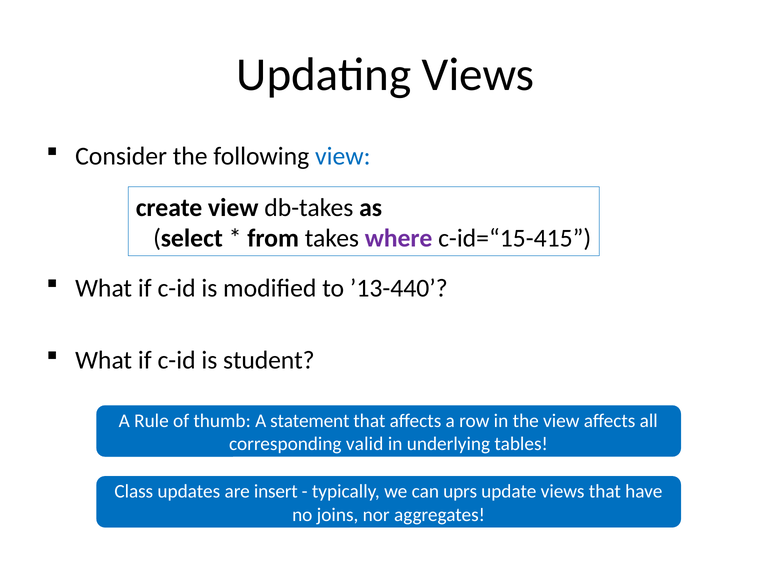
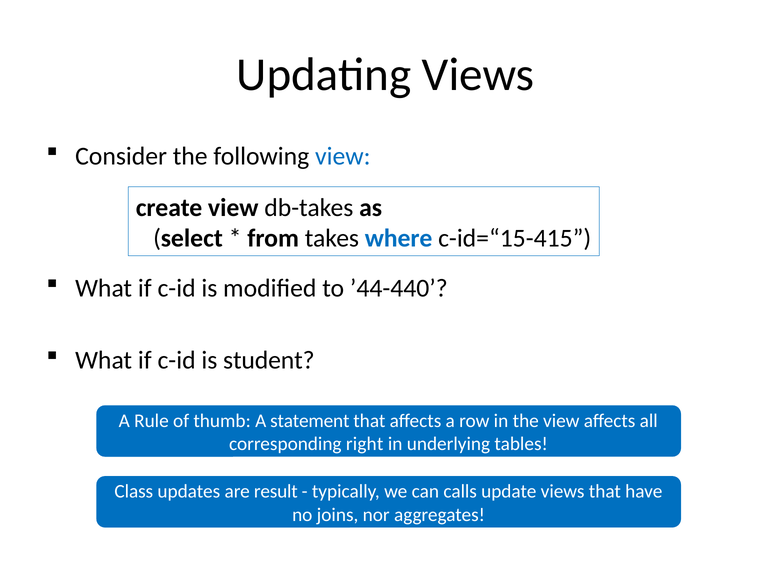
where colour: purple -> blue
’13-440: ’13-440 -> ’44-440
valid: valid -> right
insert: insert -> result
uprs: uprs -> calls
